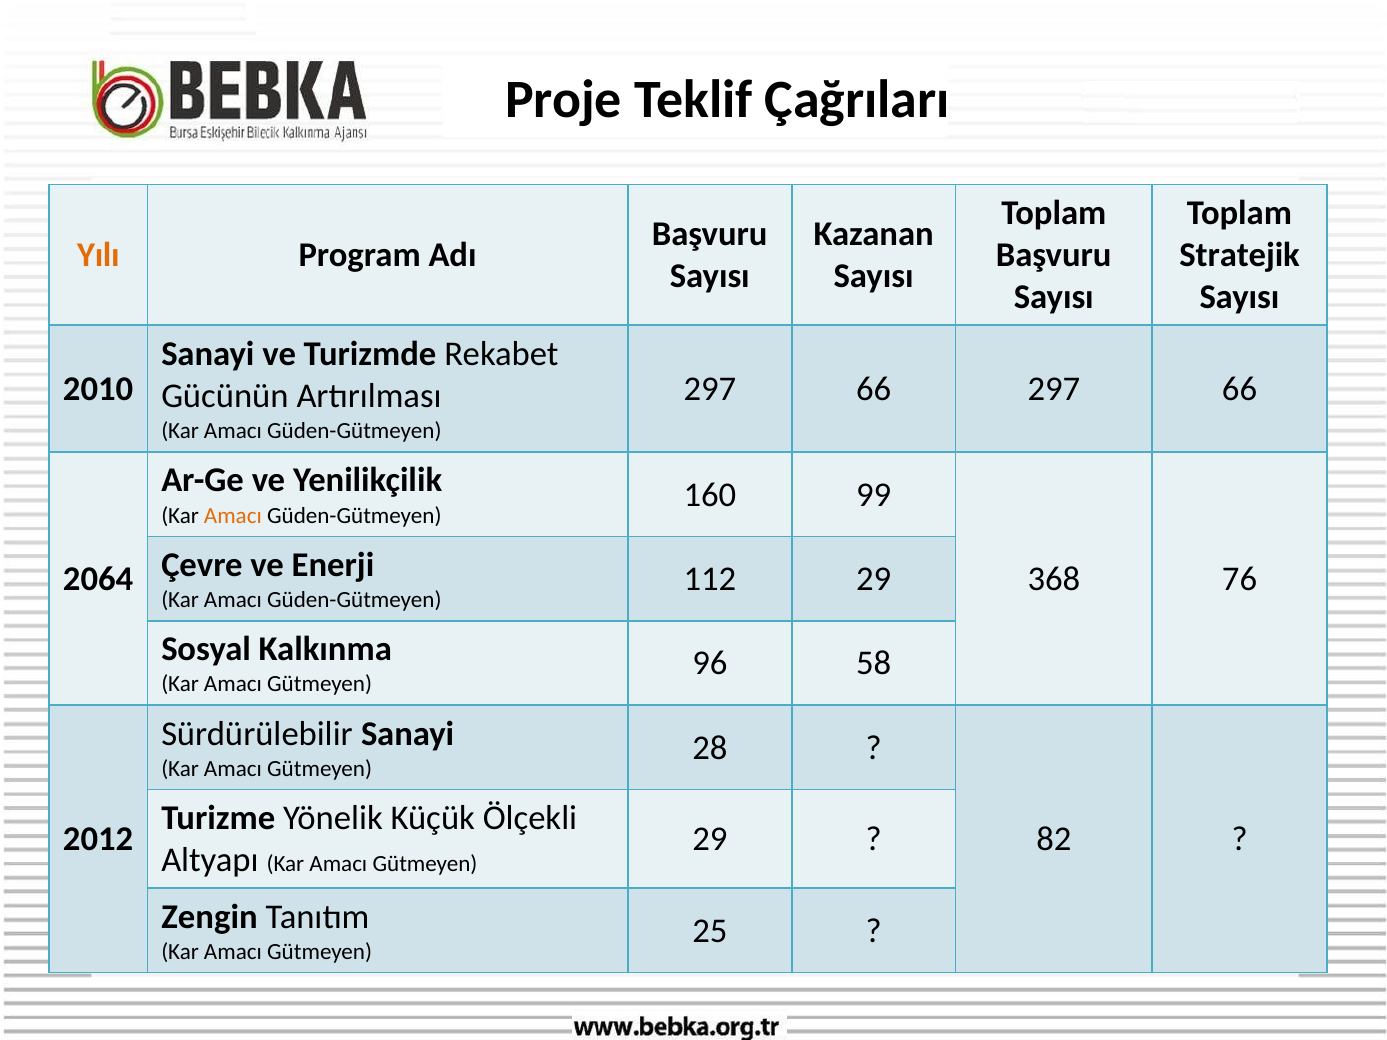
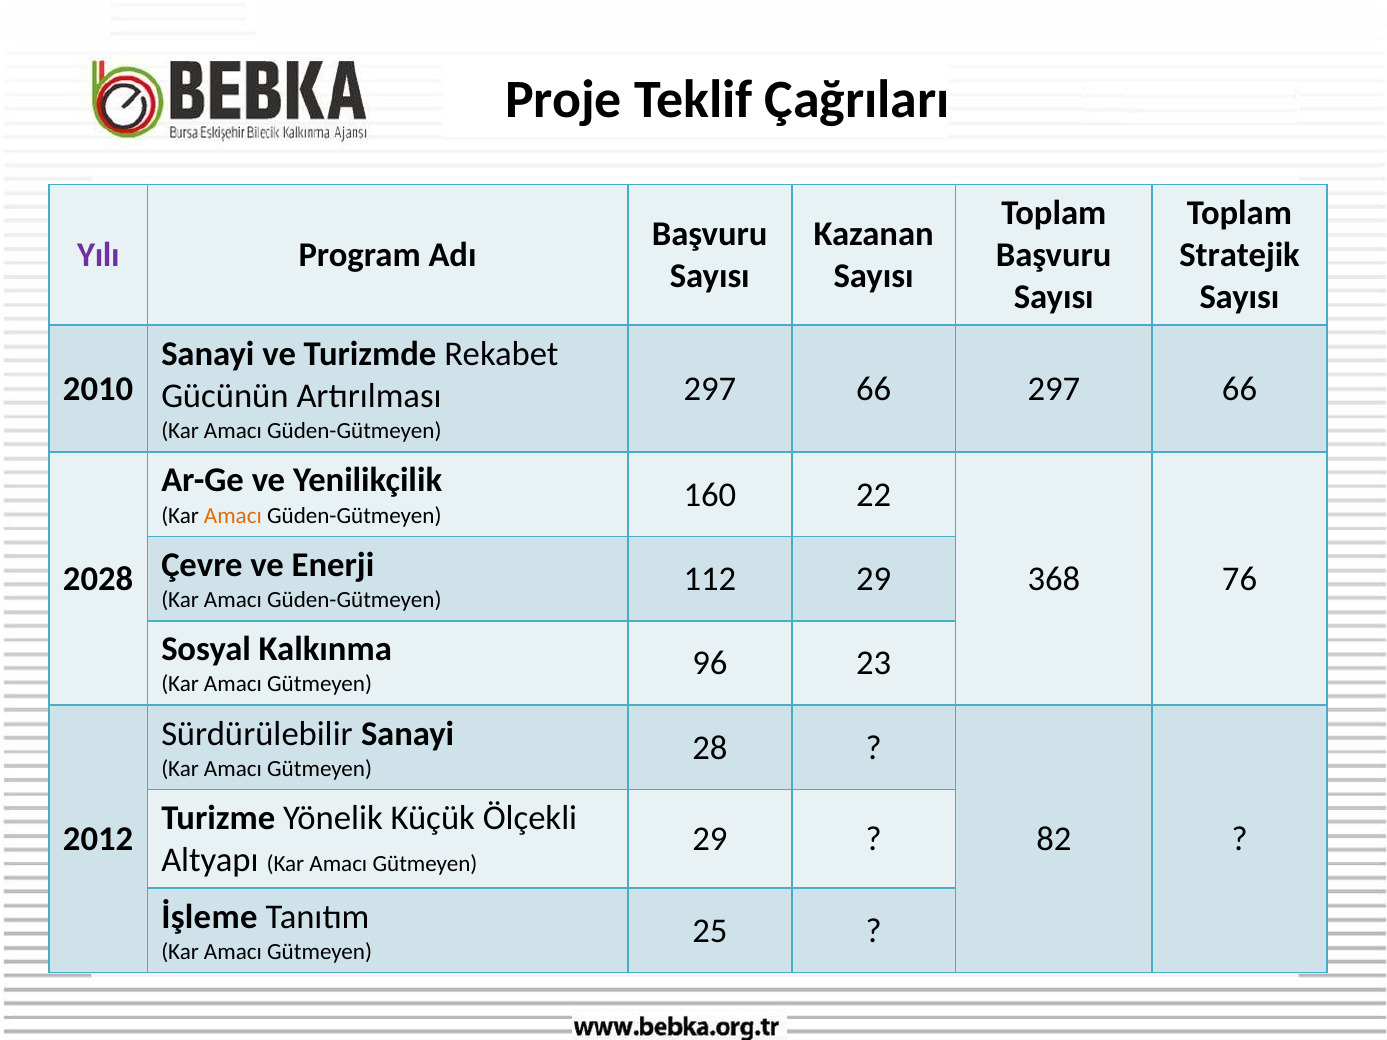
Yılı colour: orange -> purple
99: 99 -> 22
2064: 2064 -> 2028
58: 58 -> 23
Zengin: Zengin -> İşleme
